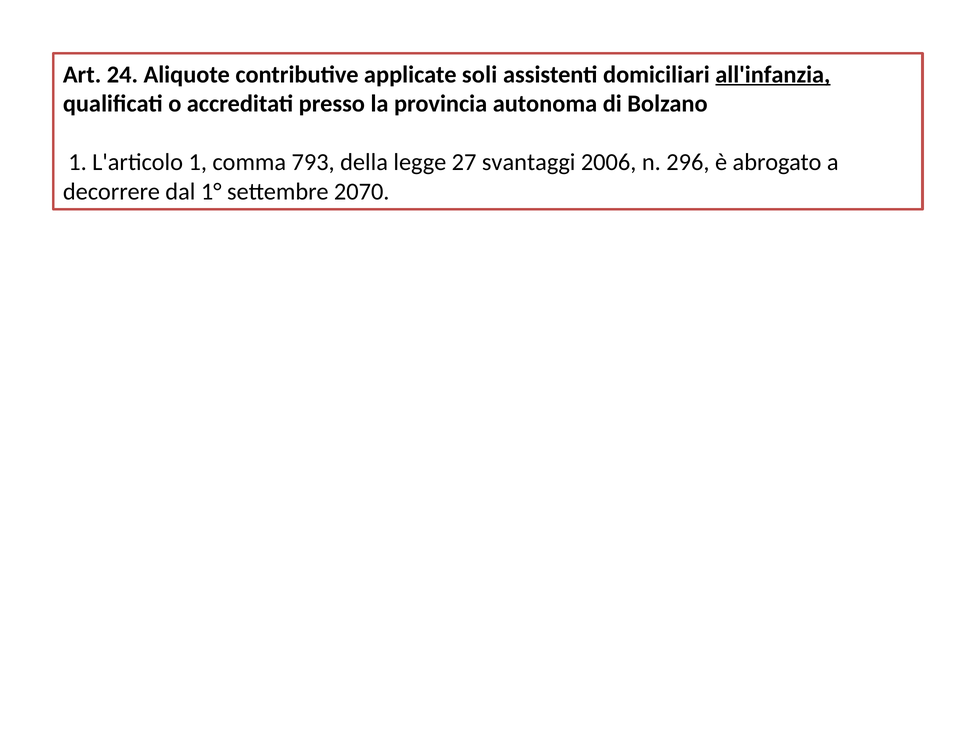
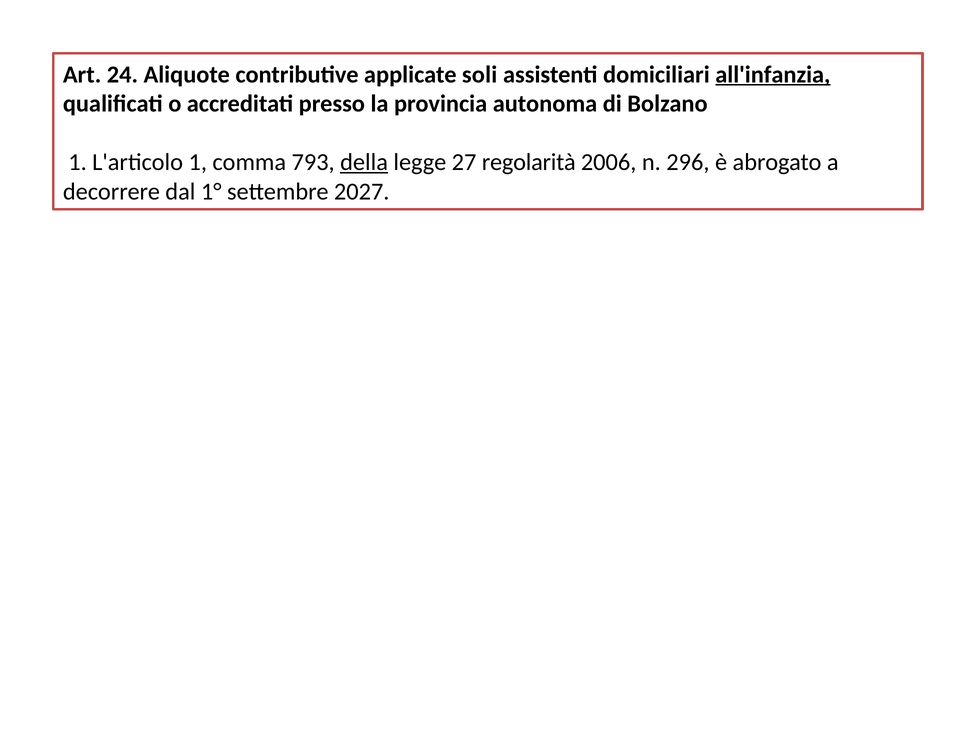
della underline: none -> present
svantaggi: svantaggi -> regolarità
2070: 2070 -> 2027
